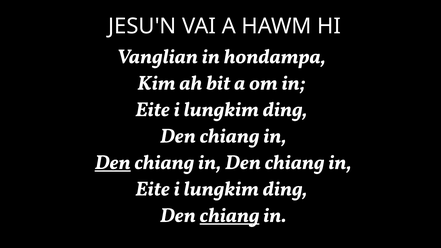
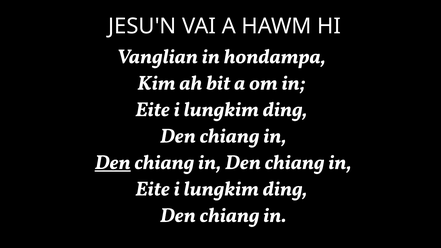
chiang at (229, 215) underline: present -> none
